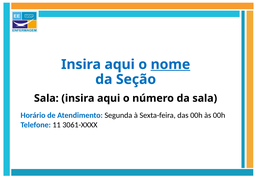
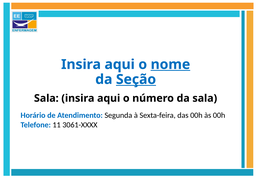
Seção underline: none -> present
